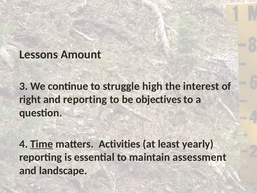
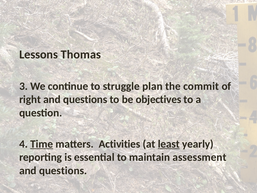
Amount: Amount -> Thomas
high: high -> plan
interest: interest -> commit
reporting at (85, 99): reporting -> questions
least underline: none -> present
landscape at (63, 170): landscape -> questions
